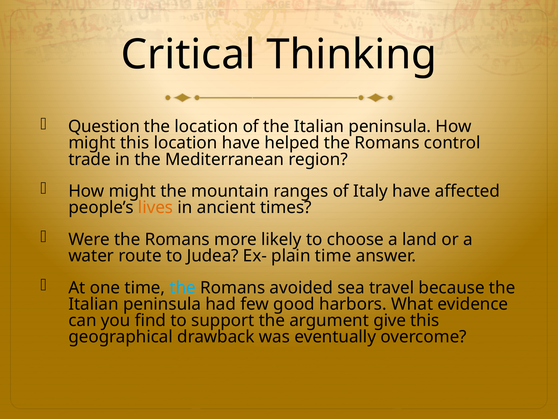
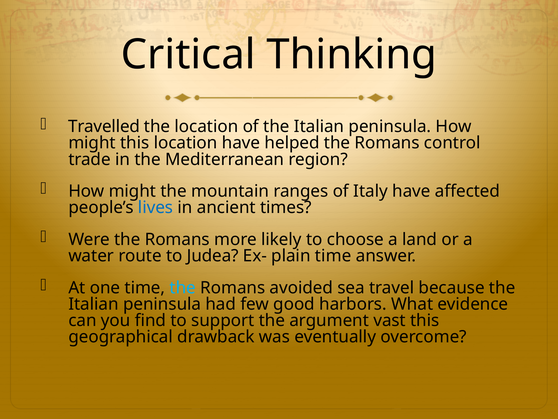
Question: Question -> Travelled
lives colour: orange -> blue
give: give -> vast
